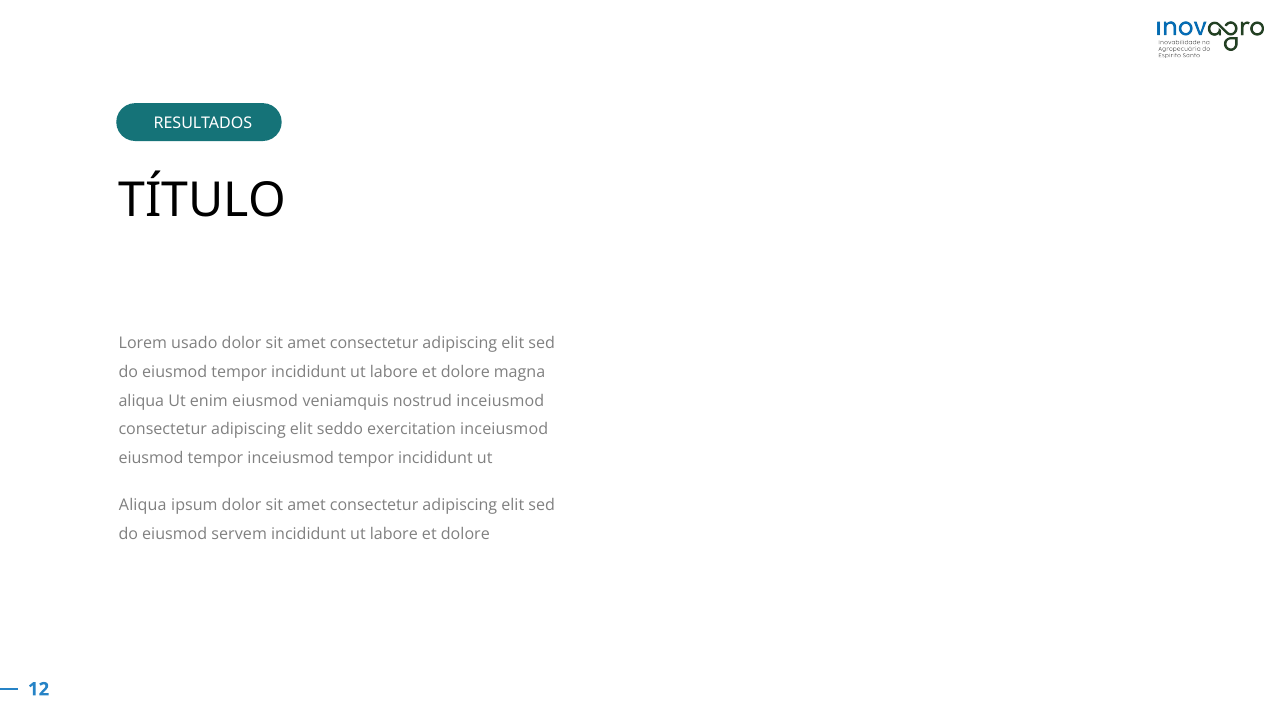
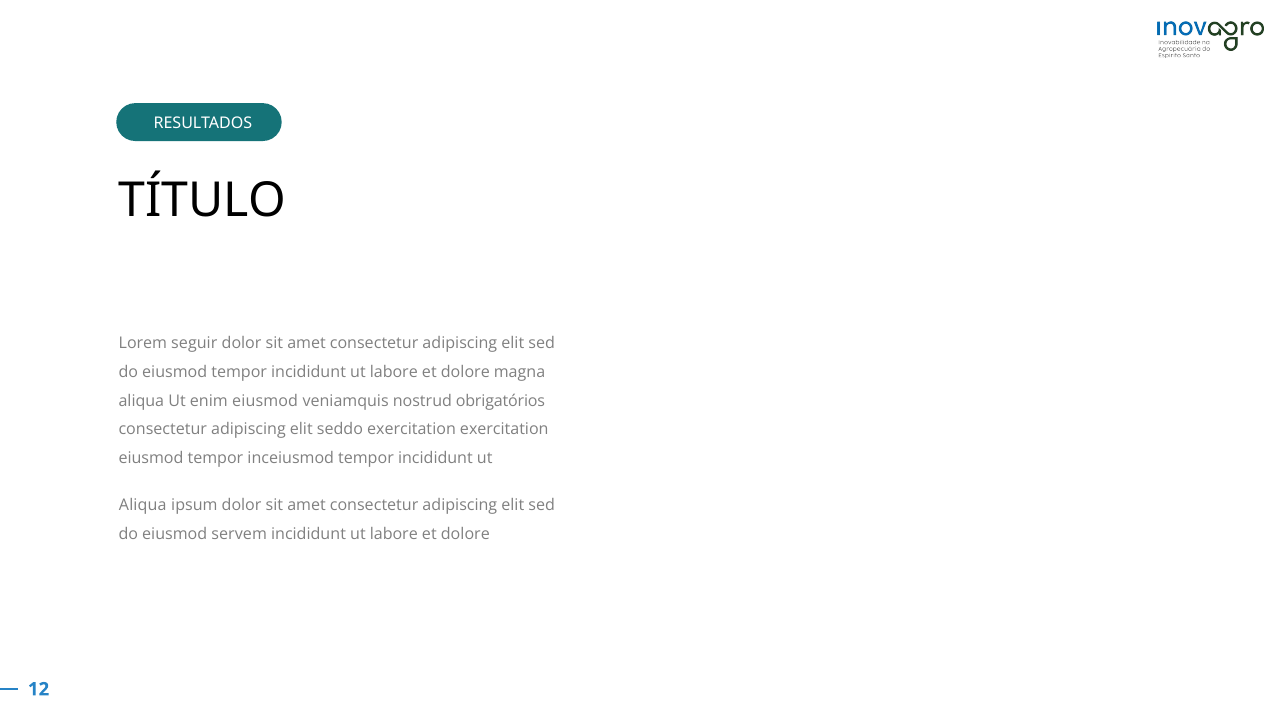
usado: usado -> seguir
nostrud inceiusmod: inceiusmod -> obrigatórios
exercitation inceiusmod: inceiusmod -> exercitation
